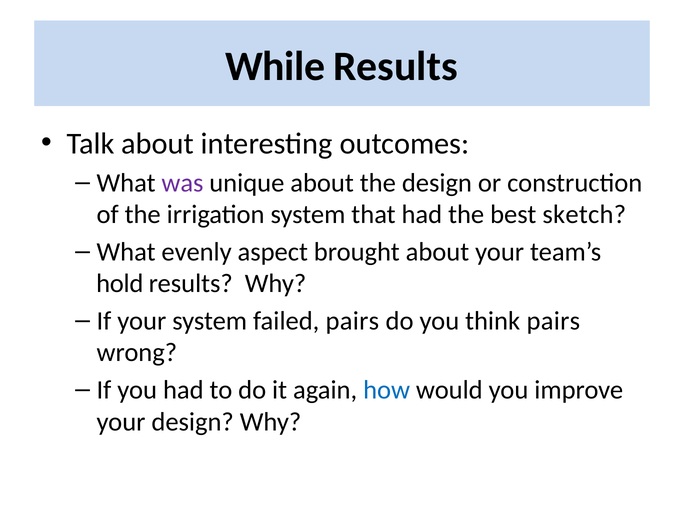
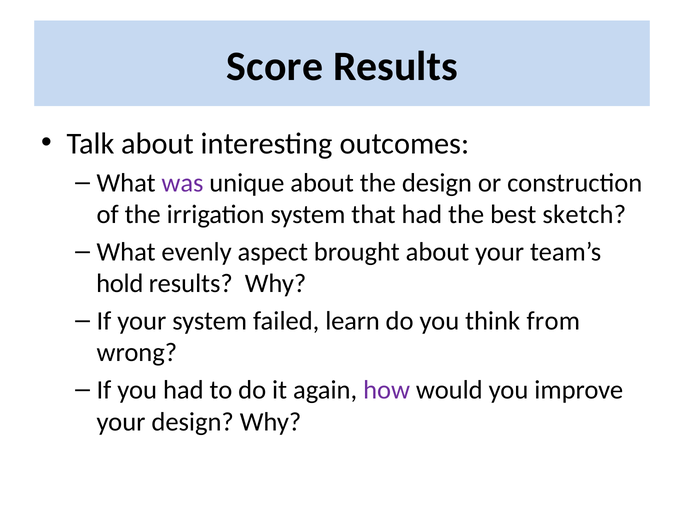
While: While -> Score
failed pairs: pairs -> learn
think pairs: pairs -> from
how colour: blue -> purple
